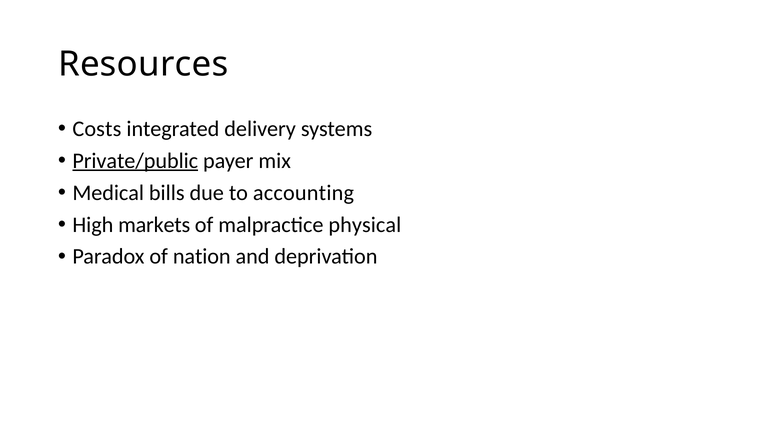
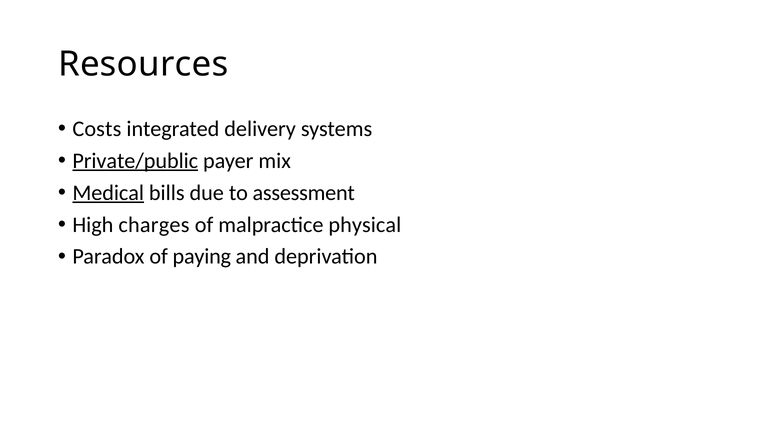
Medical underline: none -> present
accounting: accounting -> assessment
markets: markets -> charges
nation: nation -> paying
